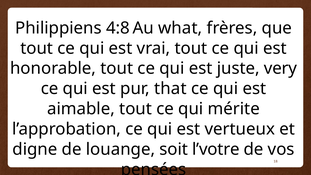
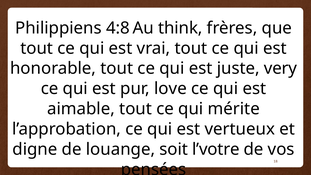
what: what -> think
that: that -> love
